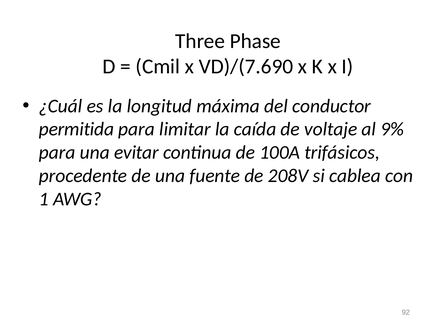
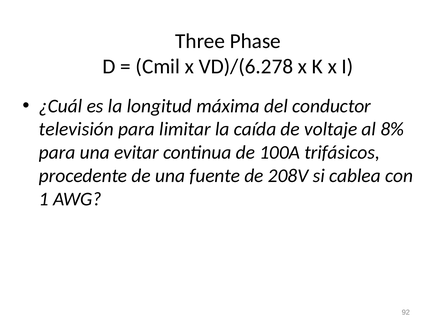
VD)/(7.690: VD)/(7.690 -> VD)/(6.278
permitida: permitida -> televisión
9%: 9% -> 8%
